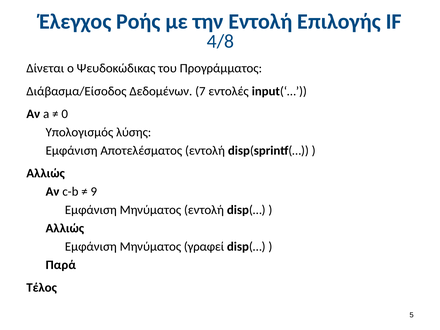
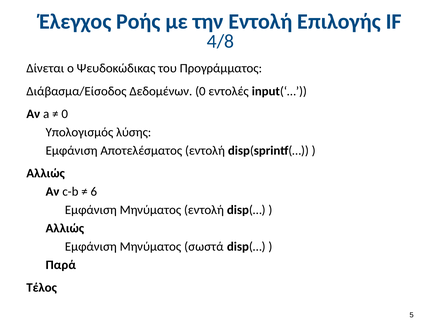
Δεδομένων 7: 7 -> 0
9: 9 -> 6
γραφεί: γραφεί -> σωστά
